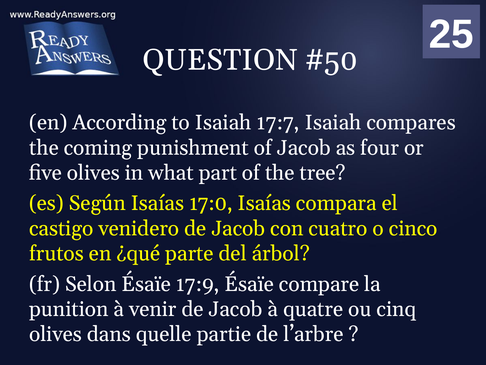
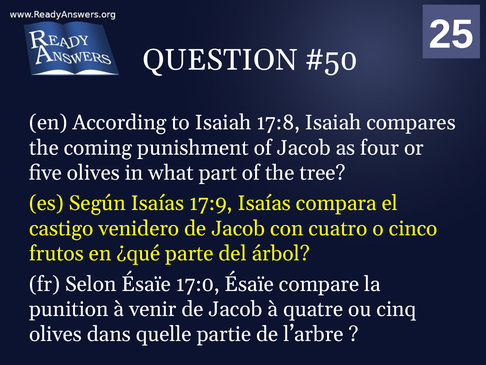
17:7: 17:7 -> 17:8
17:0: 17:0 -> 17:9
17:9: 17:9 -> 17:0
